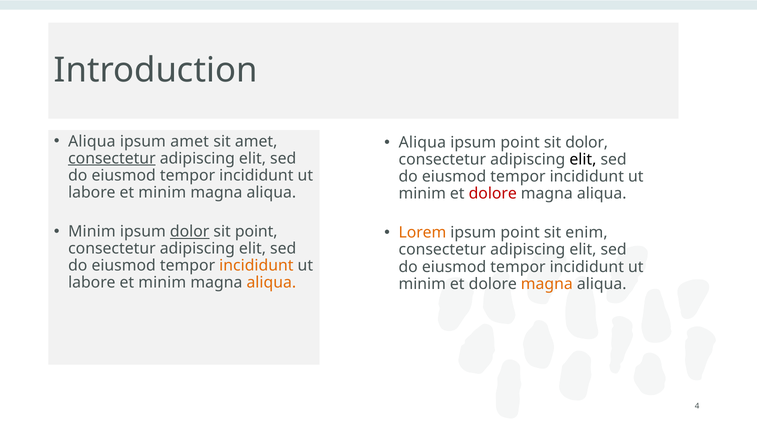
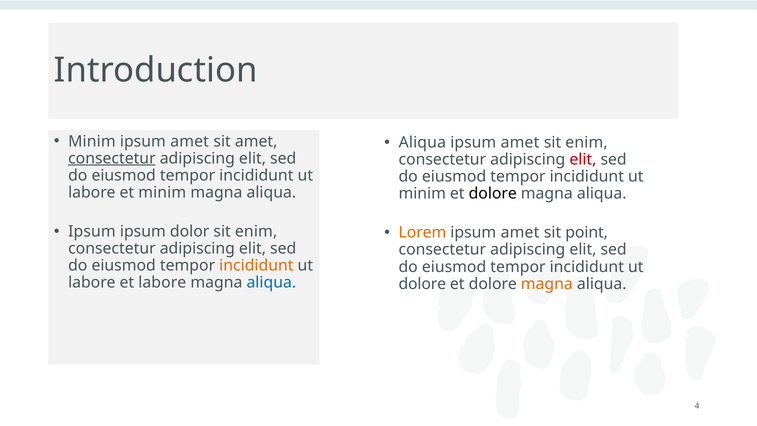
Aliqua at (92, 141): Aliqua -> Minim
point at (520, 142): point -> amet
dolor at (587, 142): dolor -> enim
elit at (583, 159) colour: black -> red
dolore at (493, 194) colour: red -> black
Minim at (92, 232): Minim -> Ipsum
dolor at (190, 232) underline: present -> none
point at (256, 232): point -> enim
point at (520, 233): point -> amet
enim: enim -> point
minim at (162, 283): minim -> labore
aliqua at (271, 283) colour: orange -> blue
minim at (422, 284): minim -> dolore
